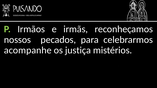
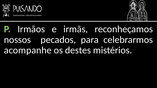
justiça: justiça -> destes
